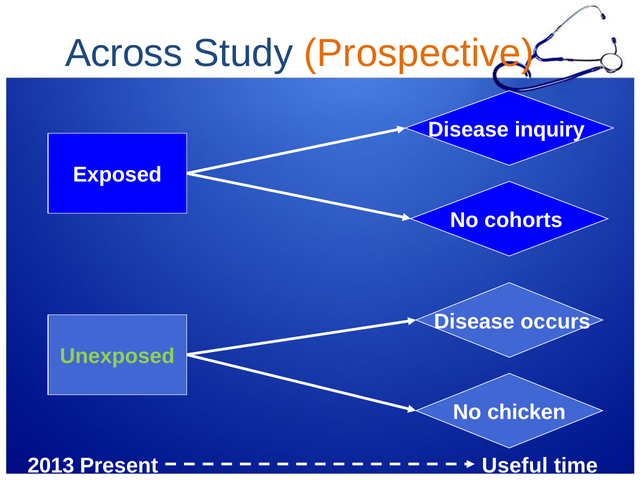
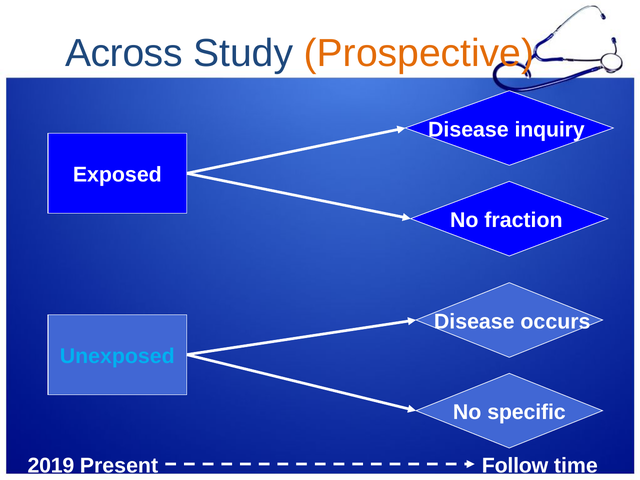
cohorts: cohorts -> fraction
Unexposed colour: light green -> light blue
chicken: chicken -> specific
2013: 2013 -> 2019
Useful: Useful -> Follow
